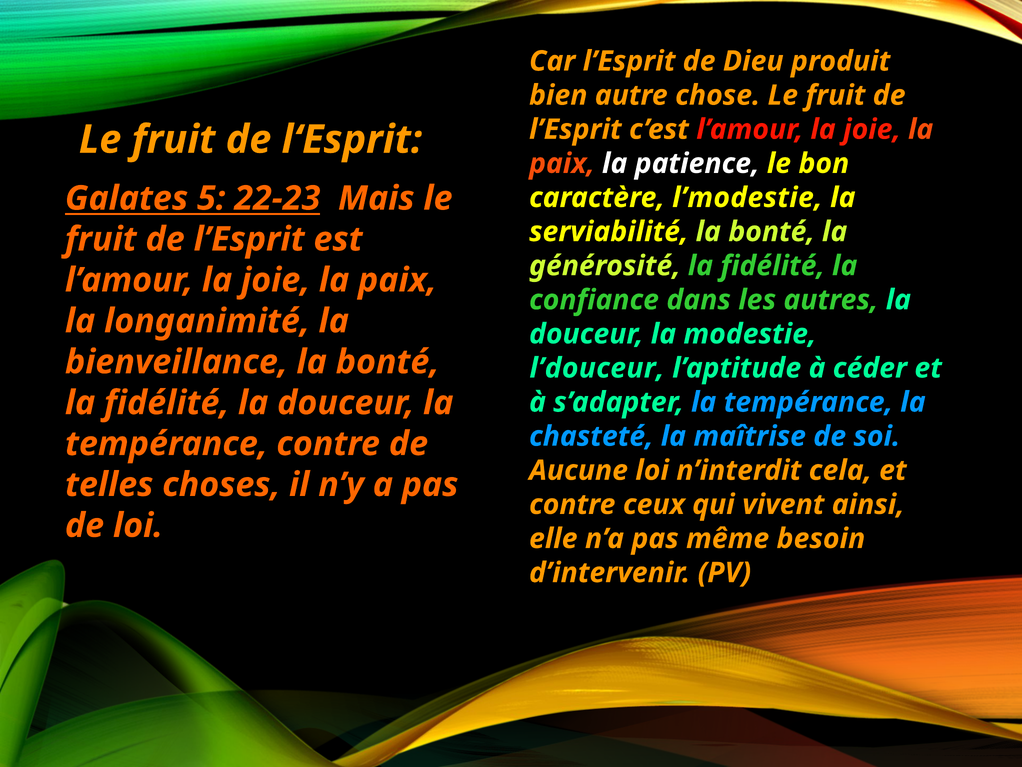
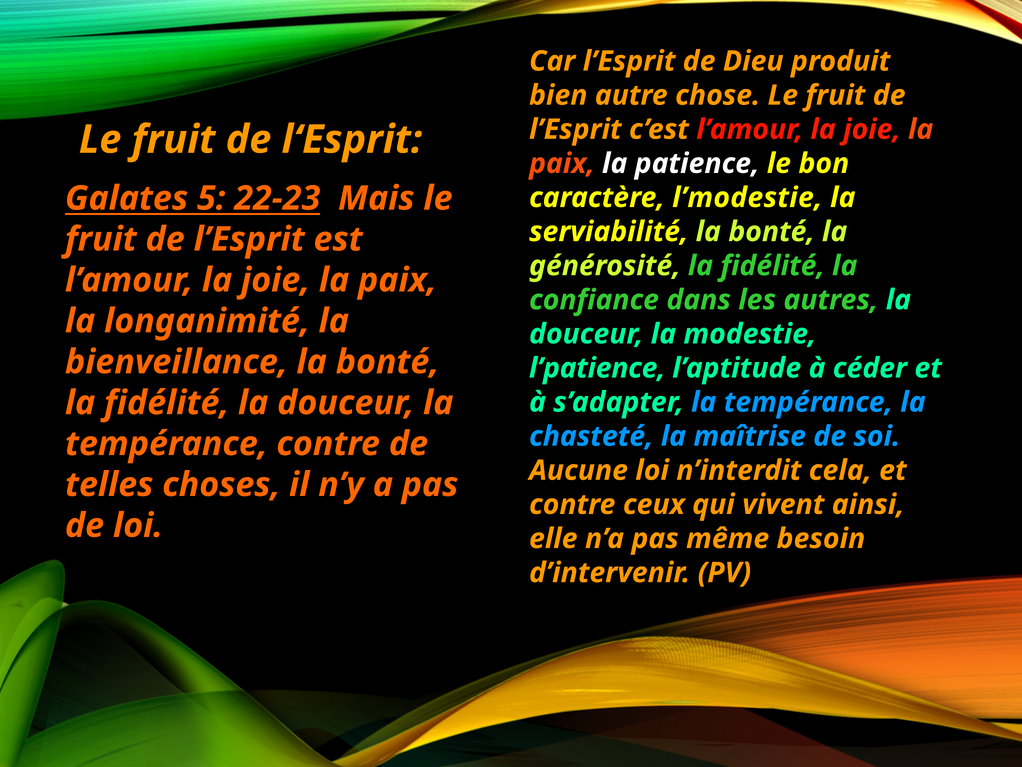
l’douceur: l’douceur -> l’patience
